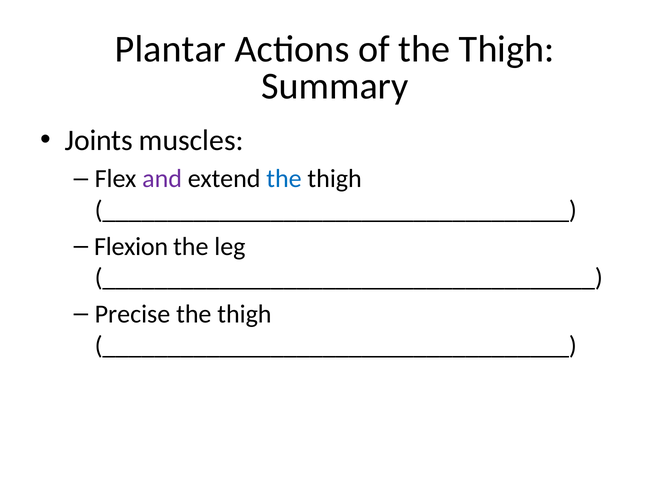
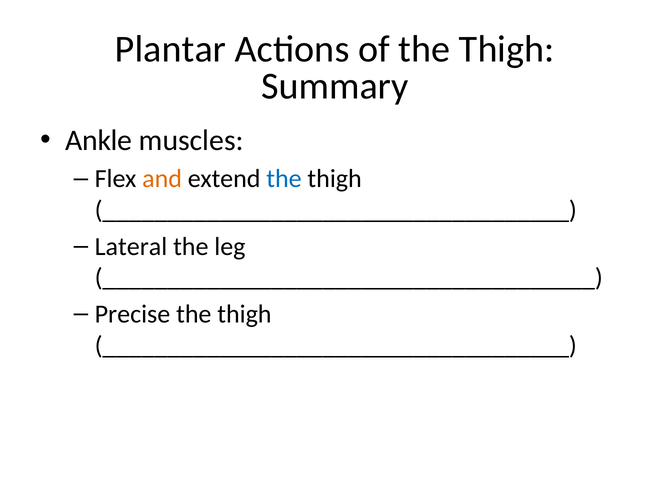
Joints: Joints -> Ankle
and colour: purple -> orange
Flexion: Flexion -> Lateral
